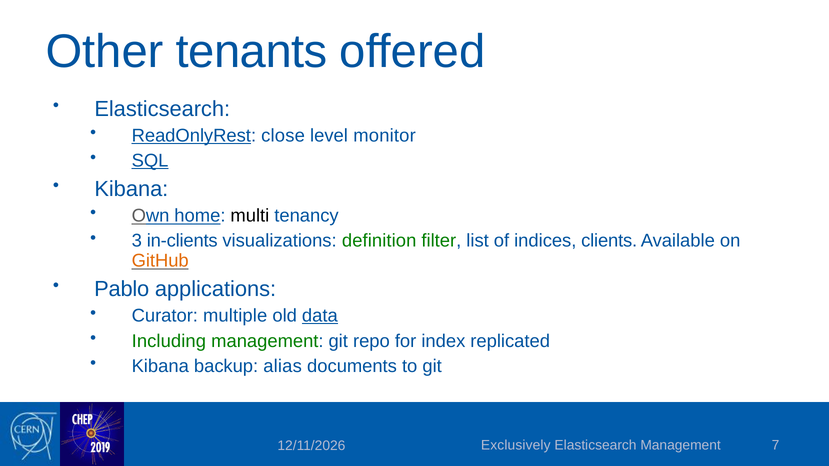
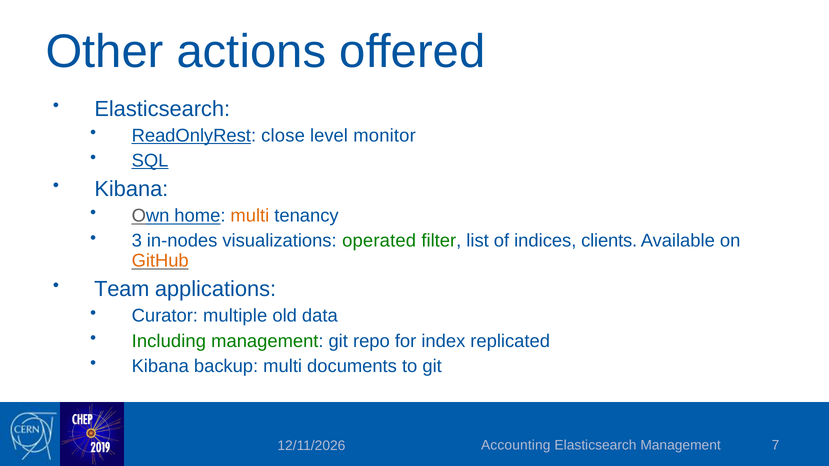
tenants: tenants -> actions
multi at (250, 216) colour: black -> orange
in-clients: in-clients -> in-nodes
definition: definition -> operated
Pablo: Pablo -> Team
data underline: present -> none
backup alias: alias -> multi
Exclusively: Exclusively -> Accounting
